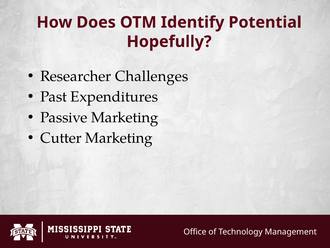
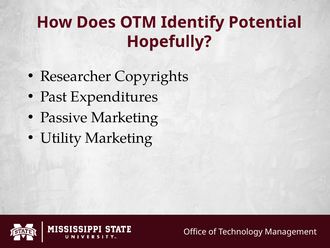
Challenges: Challenges -> Copyrights
Cutter: Cutter -> Utility
